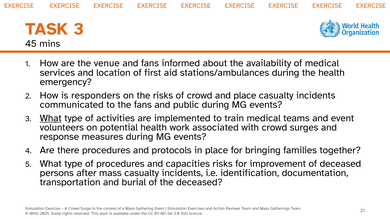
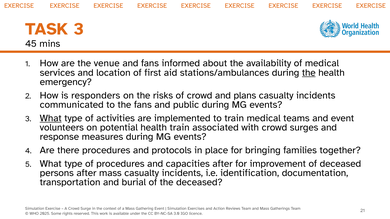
the at (309, 73) underline: none -> present
and place: place -> plans
health work: work -> train
capacities risks: risks -> after
